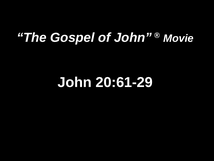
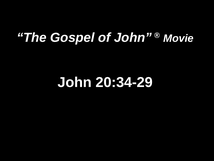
20:61-29: 20:61-29 -> 20:34-29
